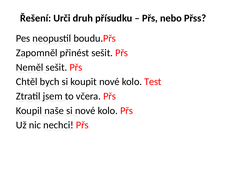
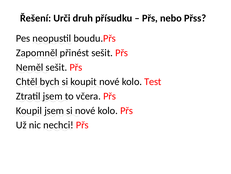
Koupil naše: naše -> jsem
